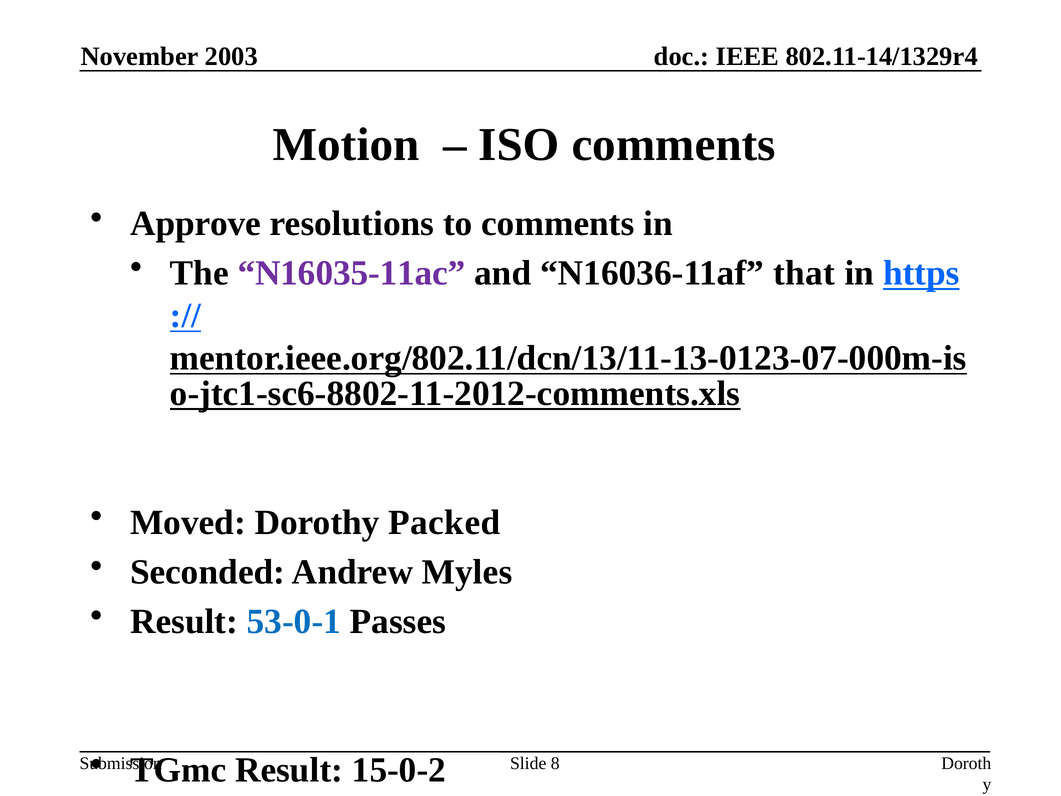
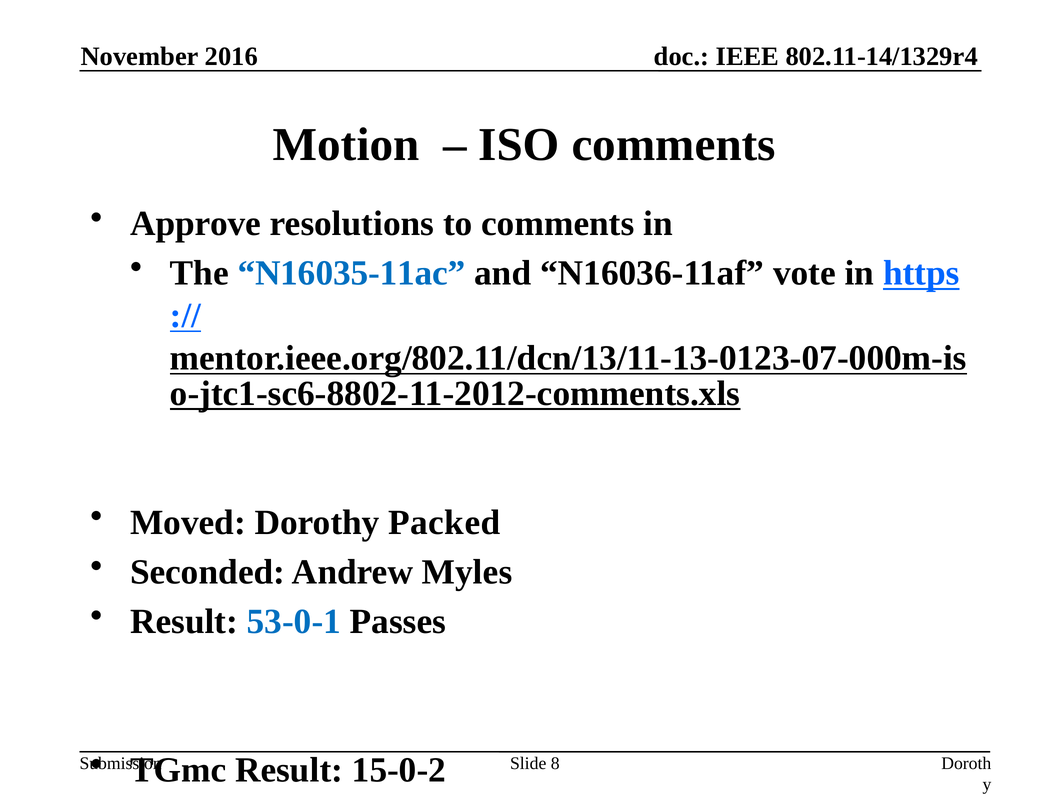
2003: 2003 -> 2016
N16035-11ac colour: purple -> blue
that: that -> vote
